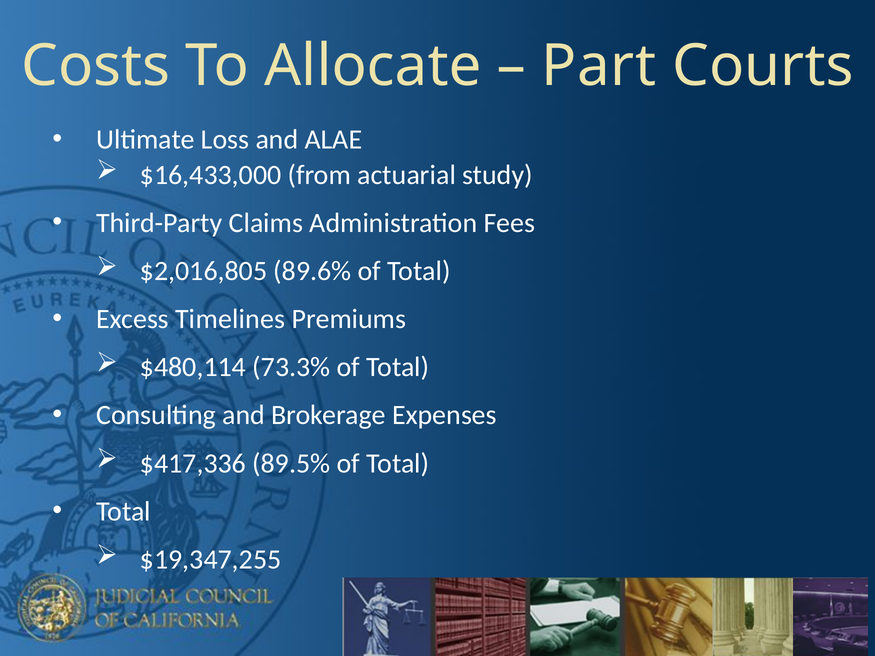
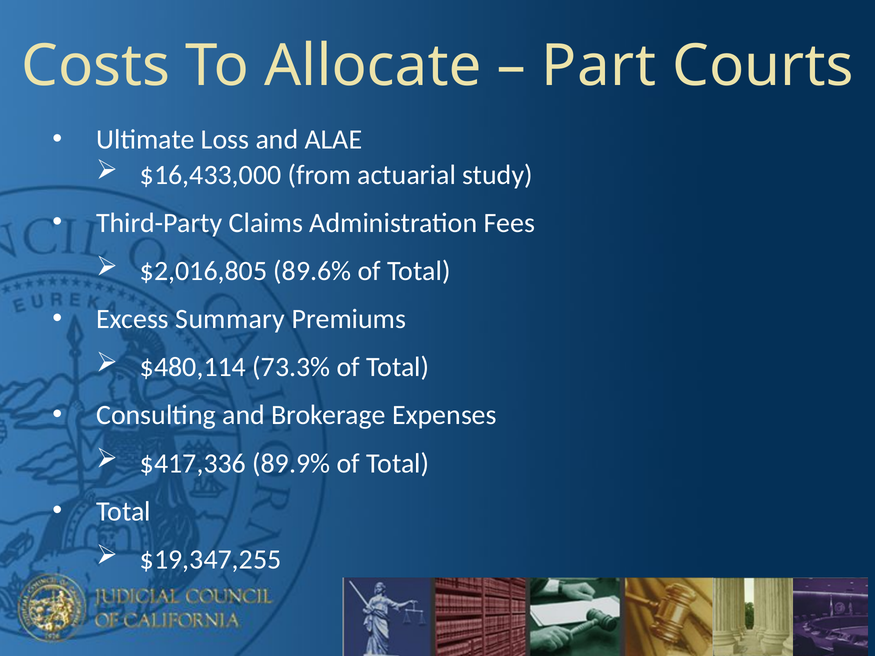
Timelines: Timelines -> Summary
89.5%: 89.5% -> 89.9%
